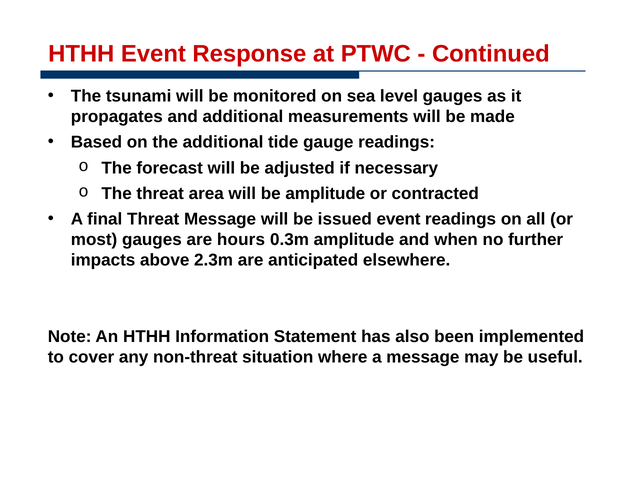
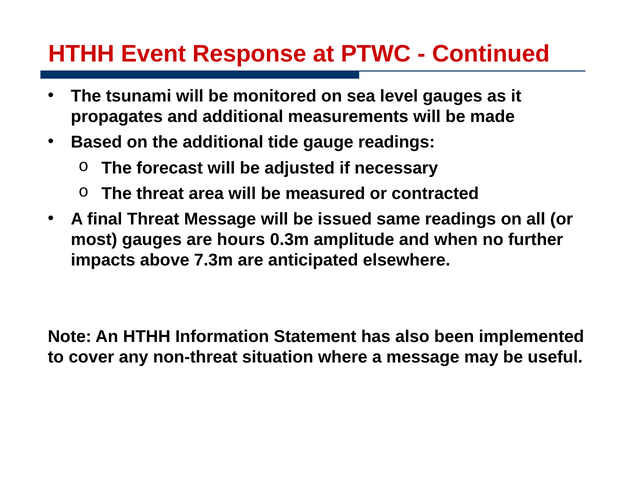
be amplitude: amplitude -> measured
issued event: event -> same
2.3m: 2.3m -> 7.3m
